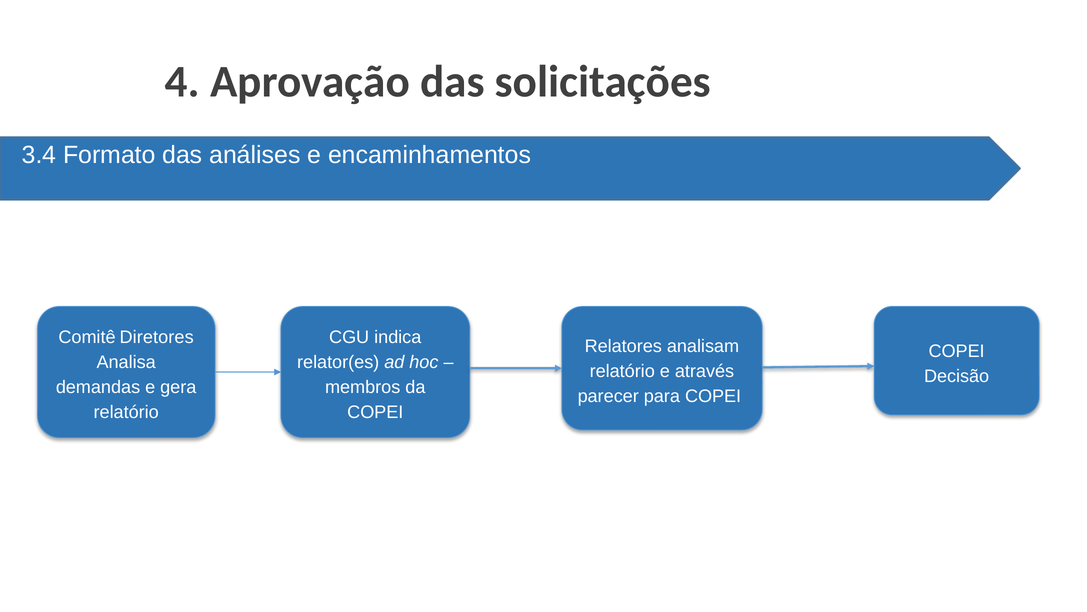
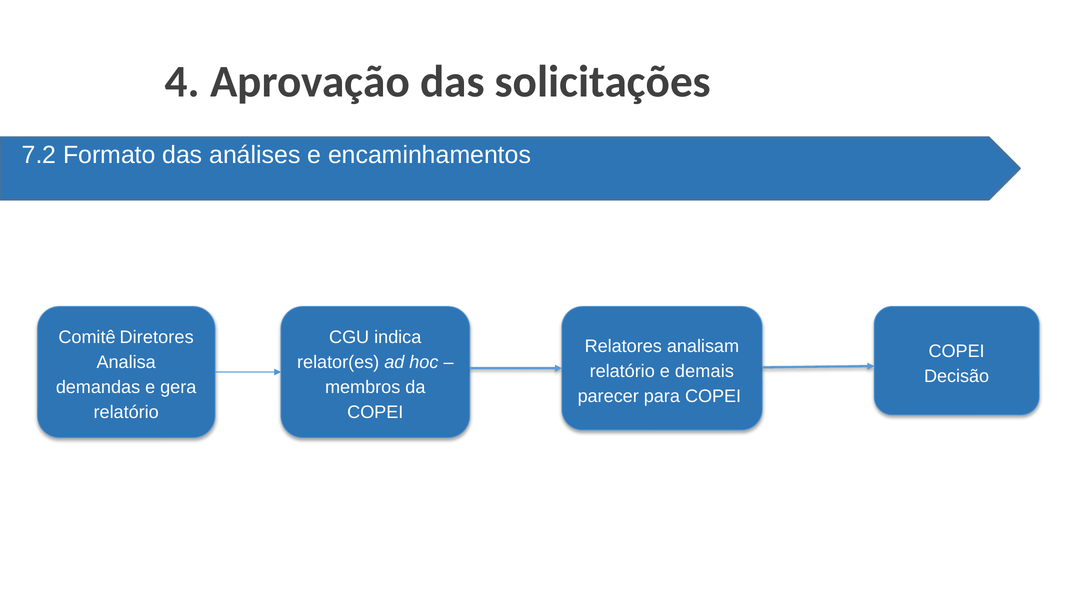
3.4: 3.4 -> 7.2
através: através -> demais
